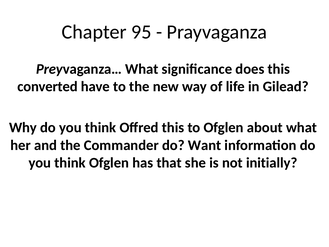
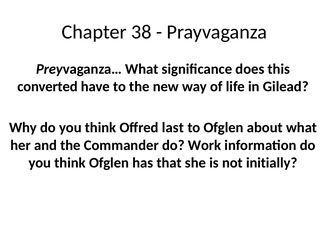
95: 95 -> 38
Offred this: this -> last
Want: Want -> Work
